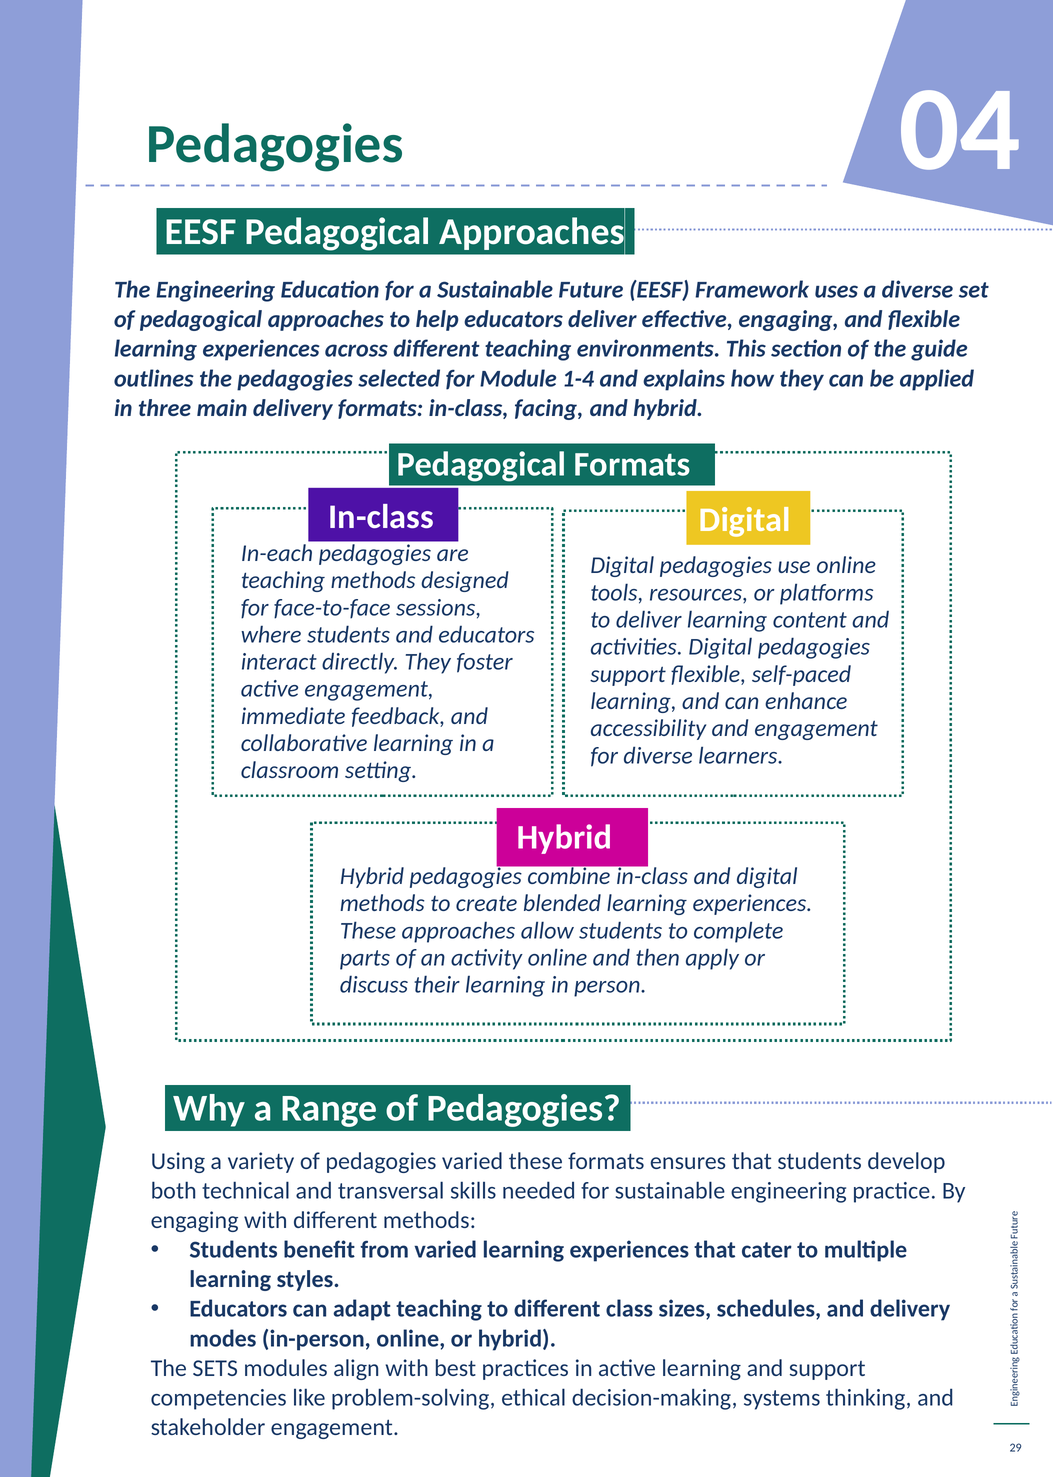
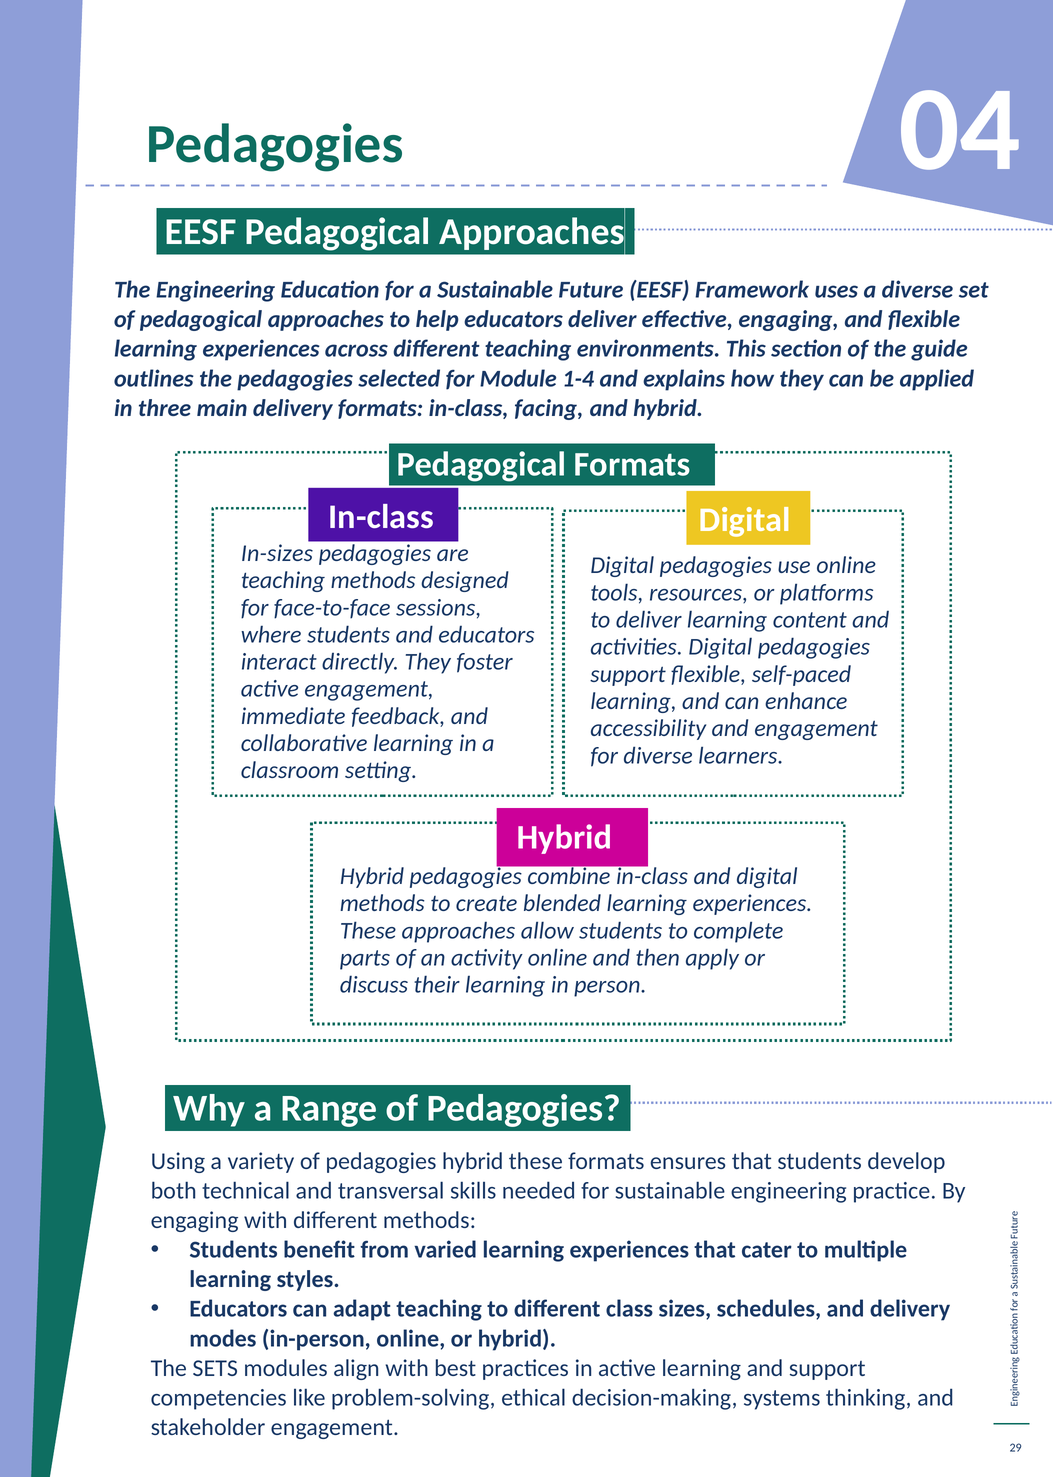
In-each: In-each -> In-sizes
pedagogies varied: varied -> hybrid
